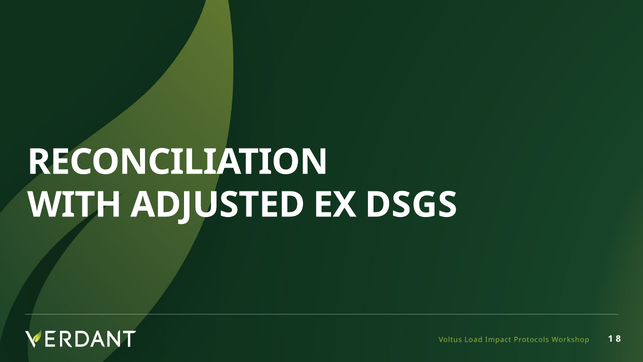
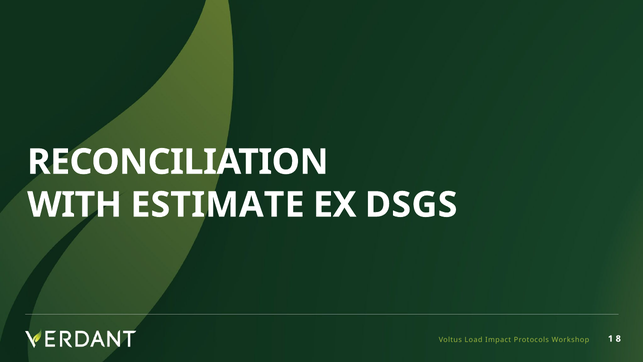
ADJUSTED: ADJUSTED -> ESTIMATE
